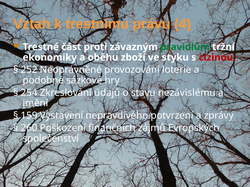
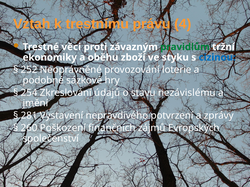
část: část -> věci
cizinou colour: red -> blue
159: 159 -> 281
